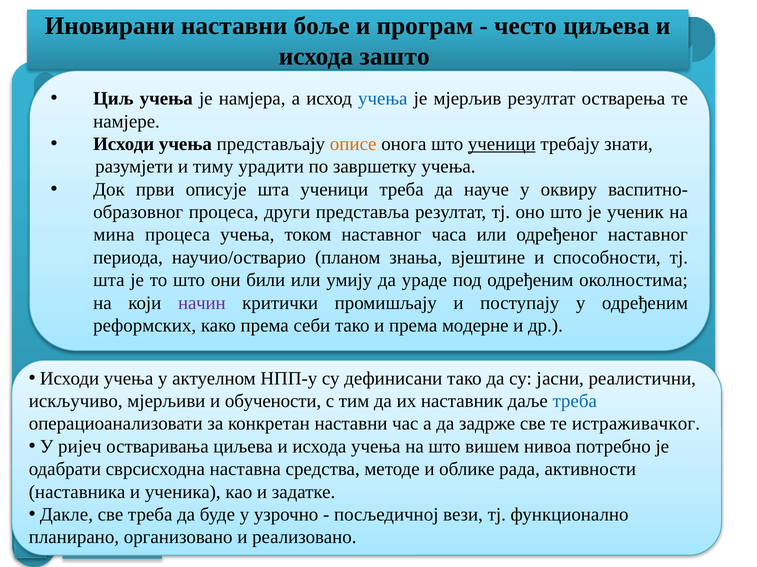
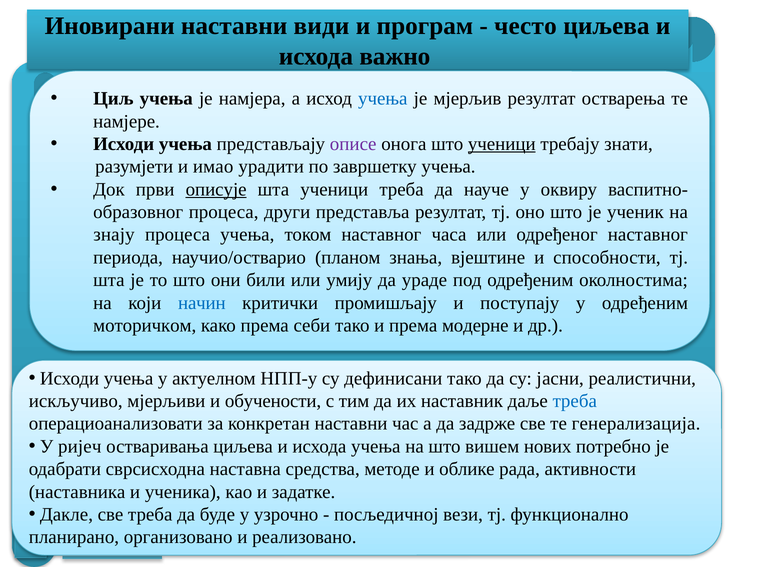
боље: боље -> види
зашто: зашто -> важно
описе colour: orange -> purple
тиму: тиму -> имао
описује underline: none -> present
мина: мина -> знају
начин colour: purple -> blue
реформских: реформских -> моторичком
истраживачког: истраживачког -> генерализација
нивоа: нивоа -> нових
